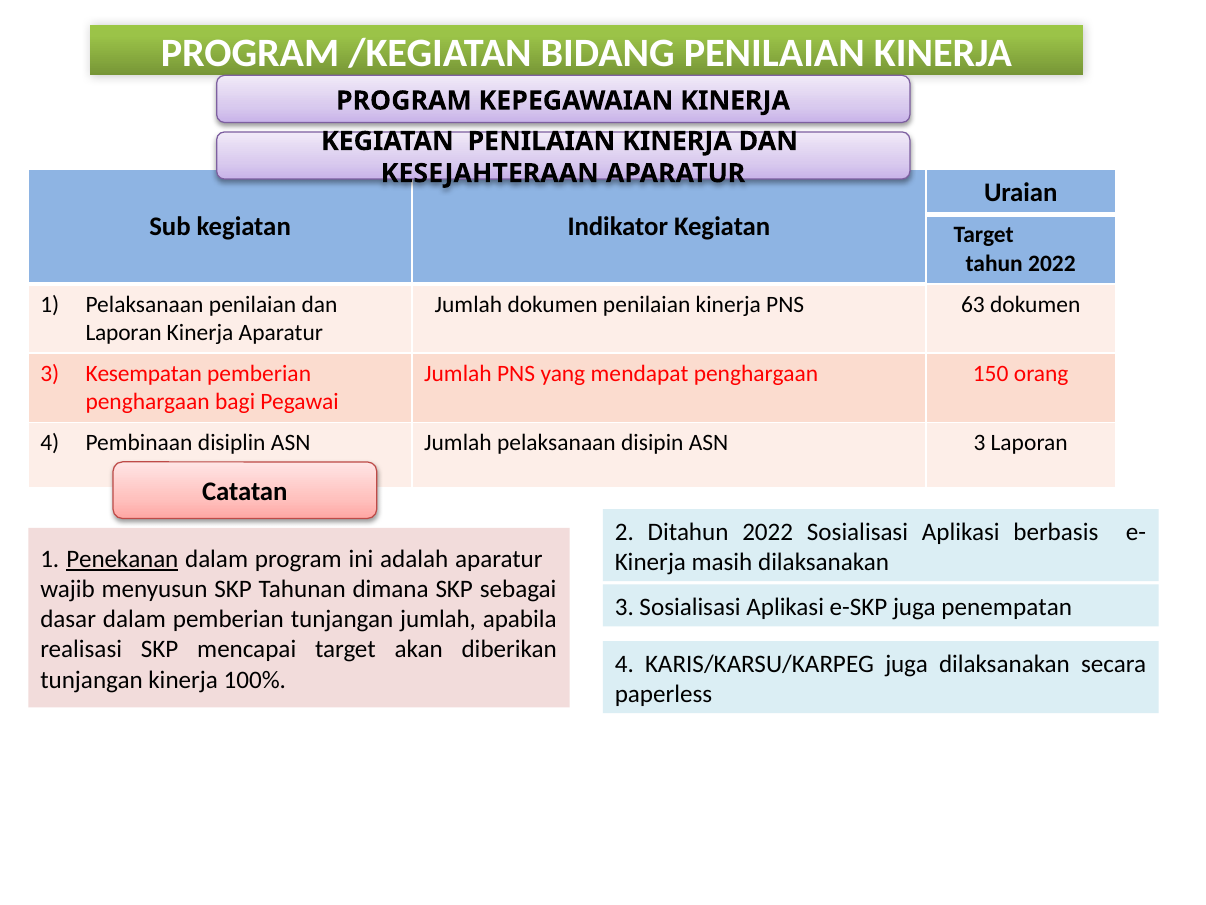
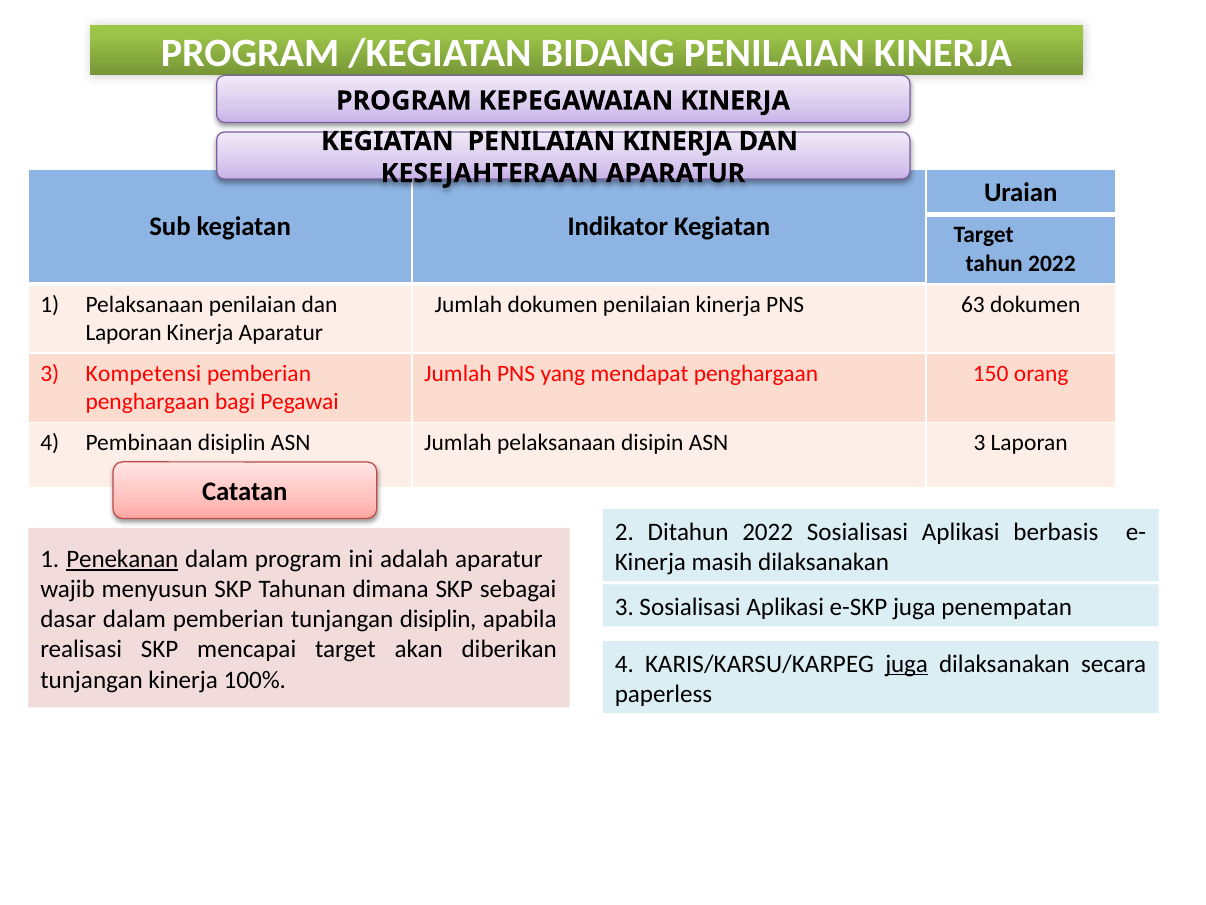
Kesempatan: Kesempatan -> Kompetensi
tunjangan jumlah: jumlah -> disiplin
juga at (907, 663) underline: none -> present
